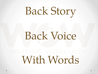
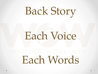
Back at (36, 36): Back -> Each
With at (34, 59): With -> Each
